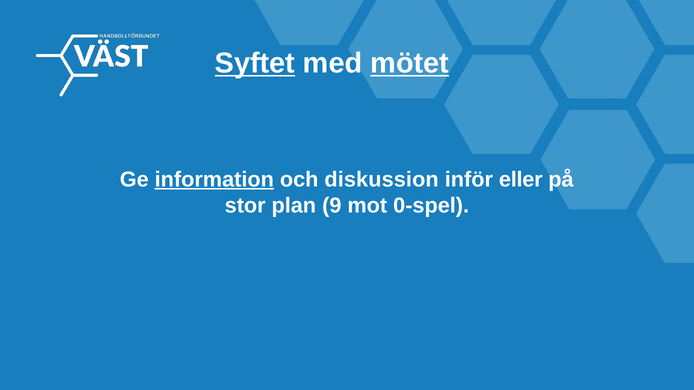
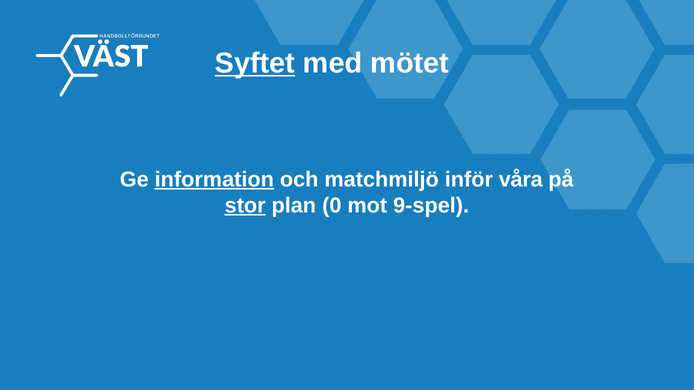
mötet underline: present -> none
diskussion: diskussion -> matchmiljö
eller: eller -> våra
stor underline: none -> present
9: 9 -> 0
0-spel: 0-spel -> 9-spel
